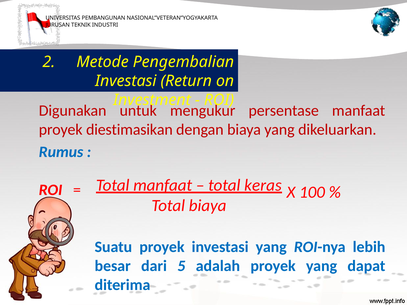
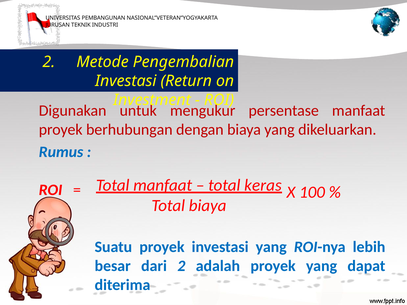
diestimasikan: diestimasikan -> berhubungan
dari 5: 5 -> 2
